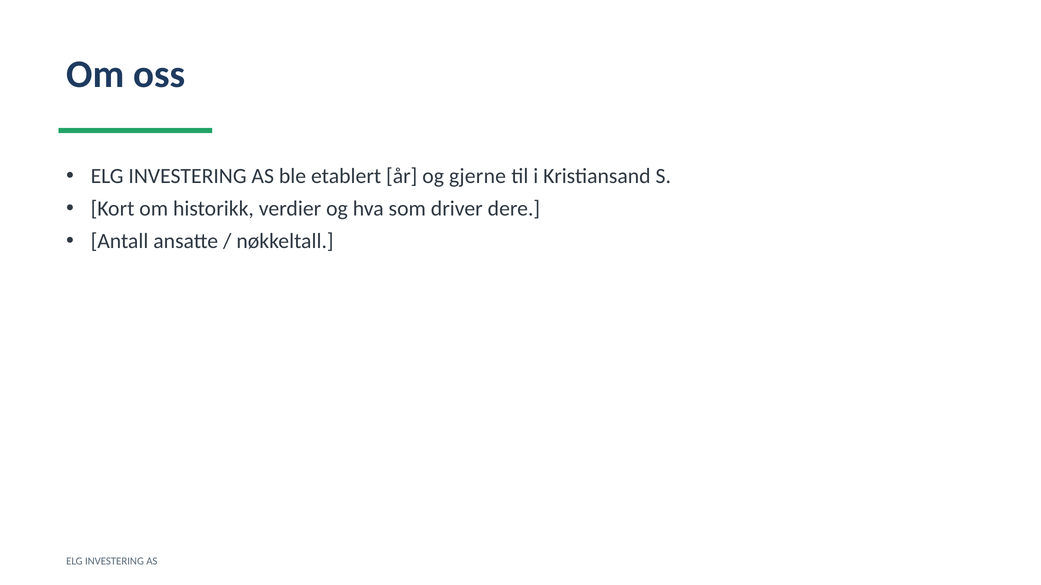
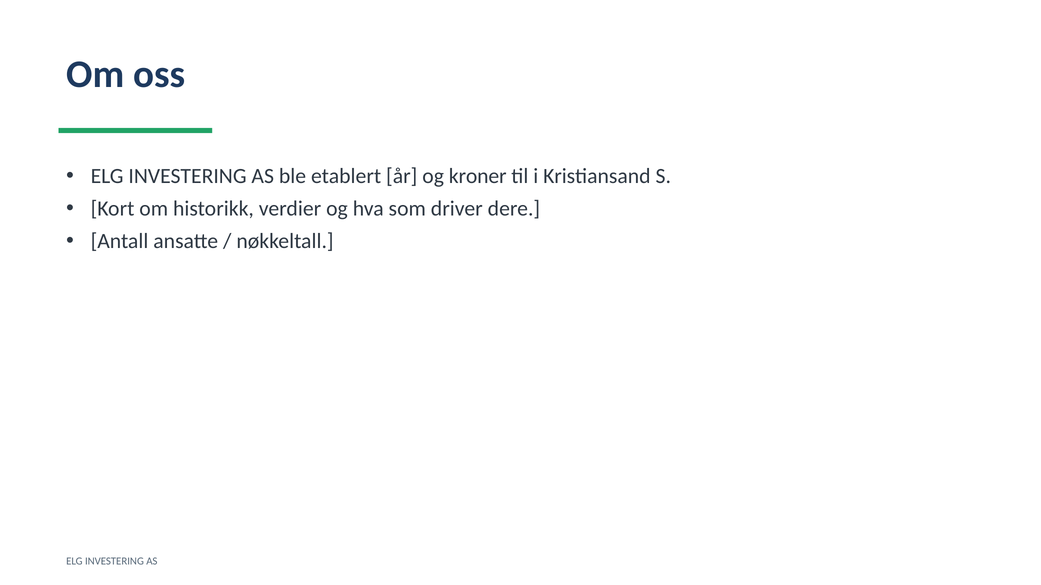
gjerne: gjerne -> kroner
